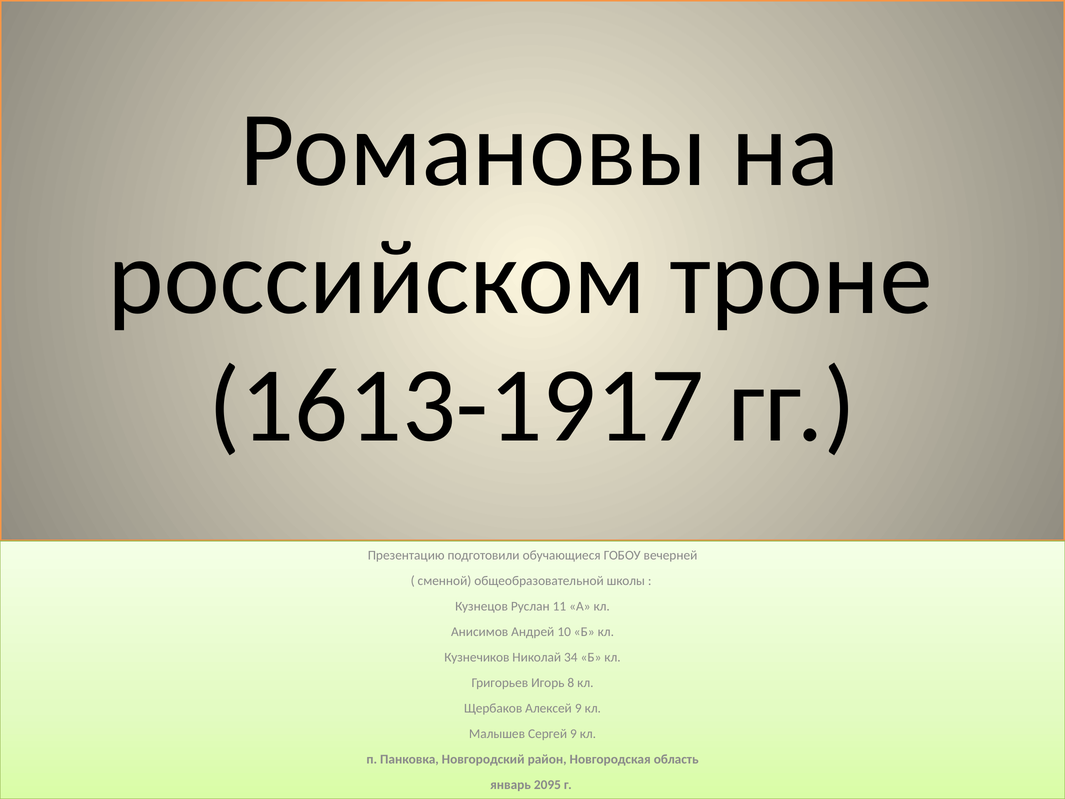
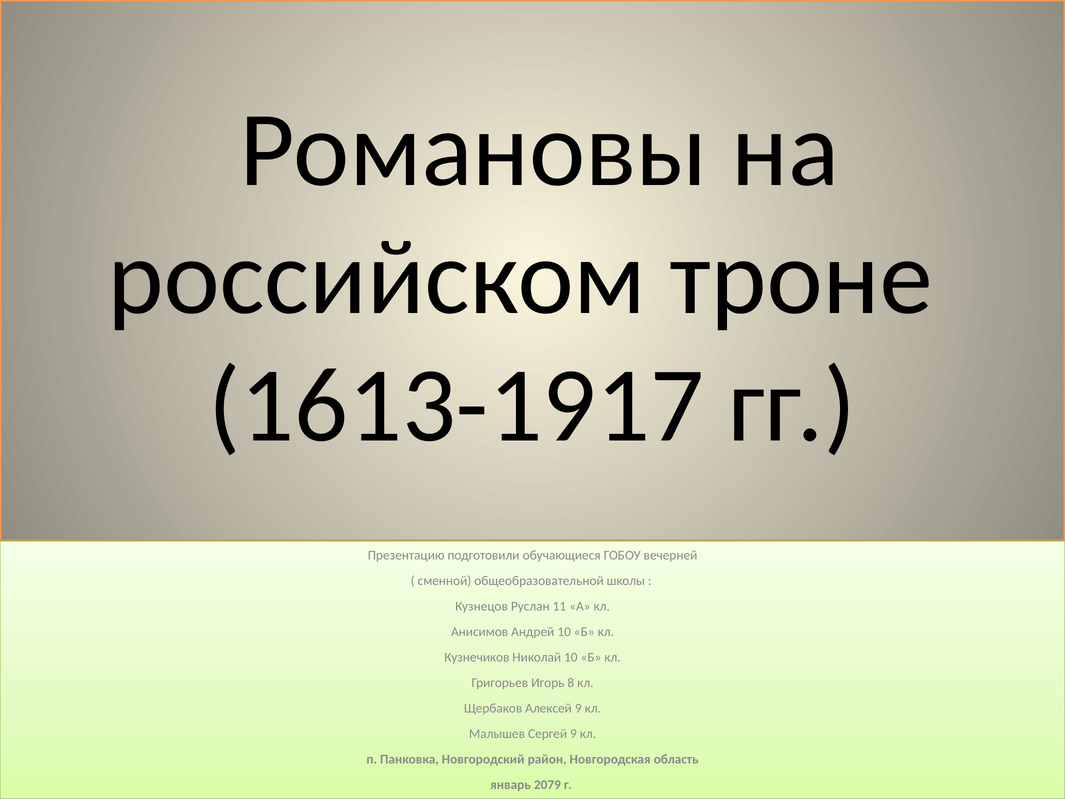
Николай 34: 34 -> 10
2095: 2095 -> 2079
